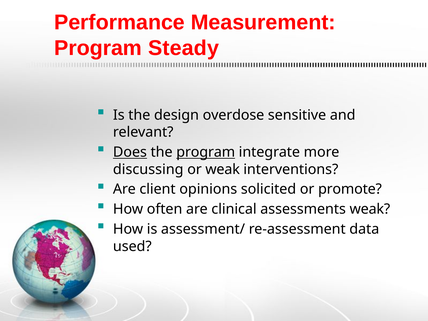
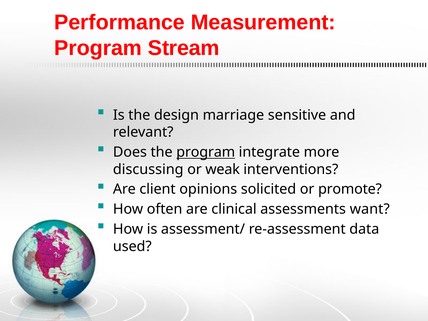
Steady: Steady -> Stream
overdose: overdose -> marriage
Does underline: present -> none
assessments weak: weak -> want
